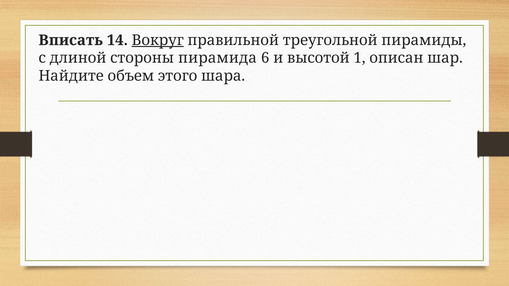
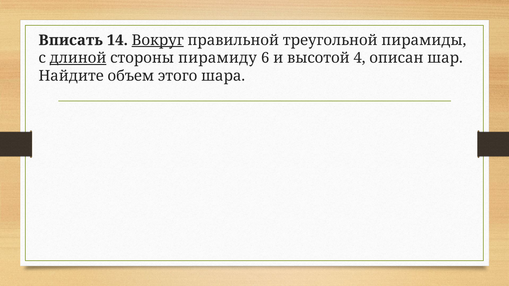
длиной underline: none -> present
пирамида: пирамида -> пирамиду
1: 1 -> 4
